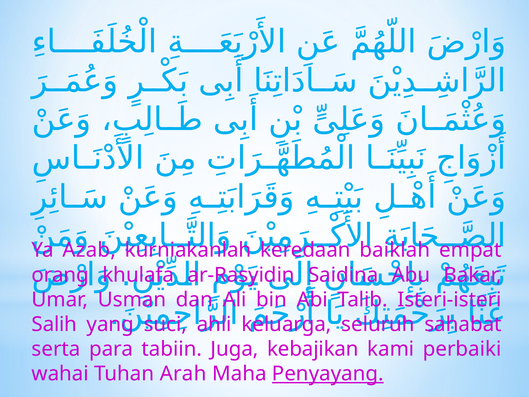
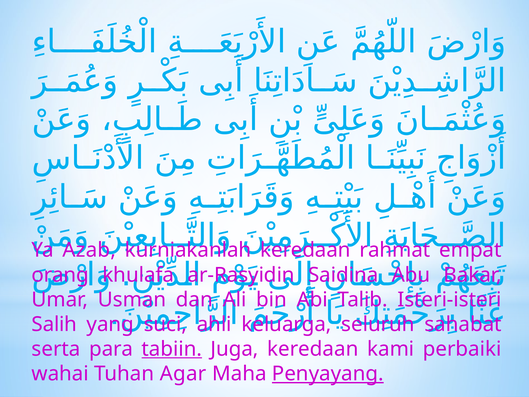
baiklah: baiklah -> rahmat
tabiin underline: none -> present
Juga kebajikan: kebajikan -> keredaan
Arah: Arah -> Agar
